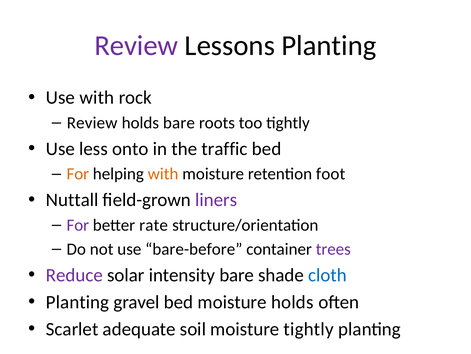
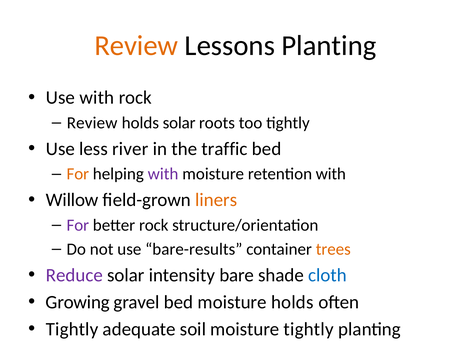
Review at (136, 46) colour: purple -> orange
holds bare: bare -> solar
onto: onto -> river
with at (163, 174) colour: orange -> purple
retention foot: foot -> with
Nuttall: Nuttall -> Willow
liners colour: purple -> orange
better rate: rate -> rock
bare-before: bare-before -> bare-results
trees colour: purple -> orange
Planting at (78, 302): Planting -> Growing
Scarlet at (72, 329): Scarlet -> Tightly
